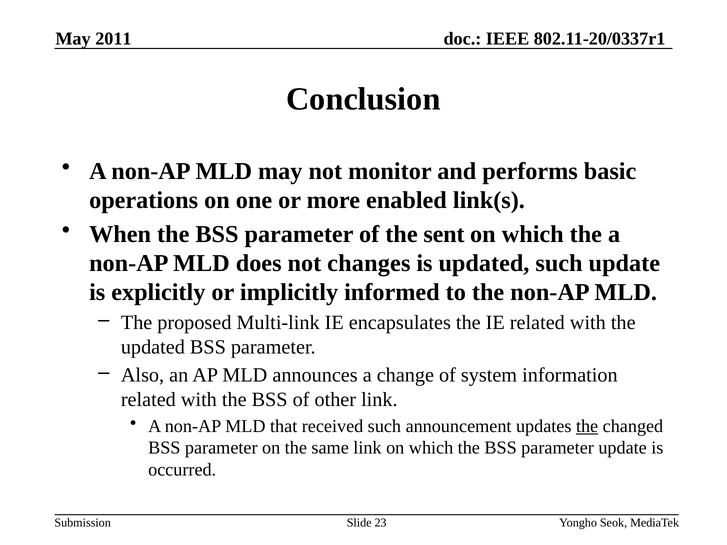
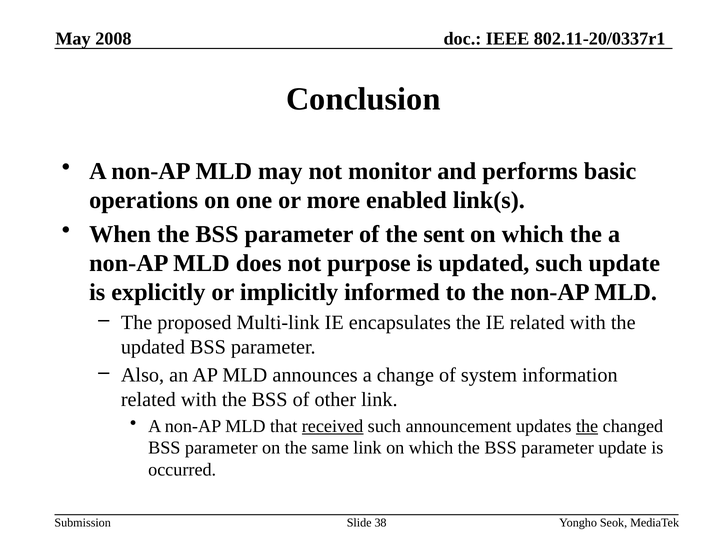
2011: 2011 -> 2008
changes: changes -> purpose
received underline: none -> present
23: 23 -> 38
